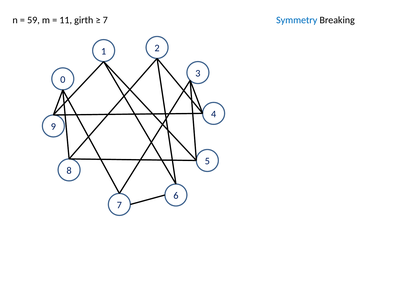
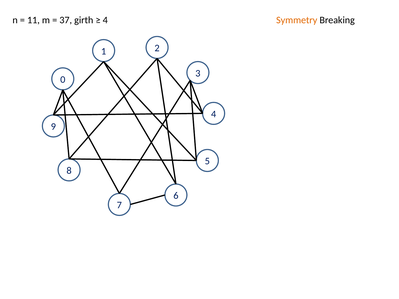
59: 59 -> 11
11: 11 -> 37
7 at (105, 20): 7 -> 4
Symmetry colour: blue -> orange
